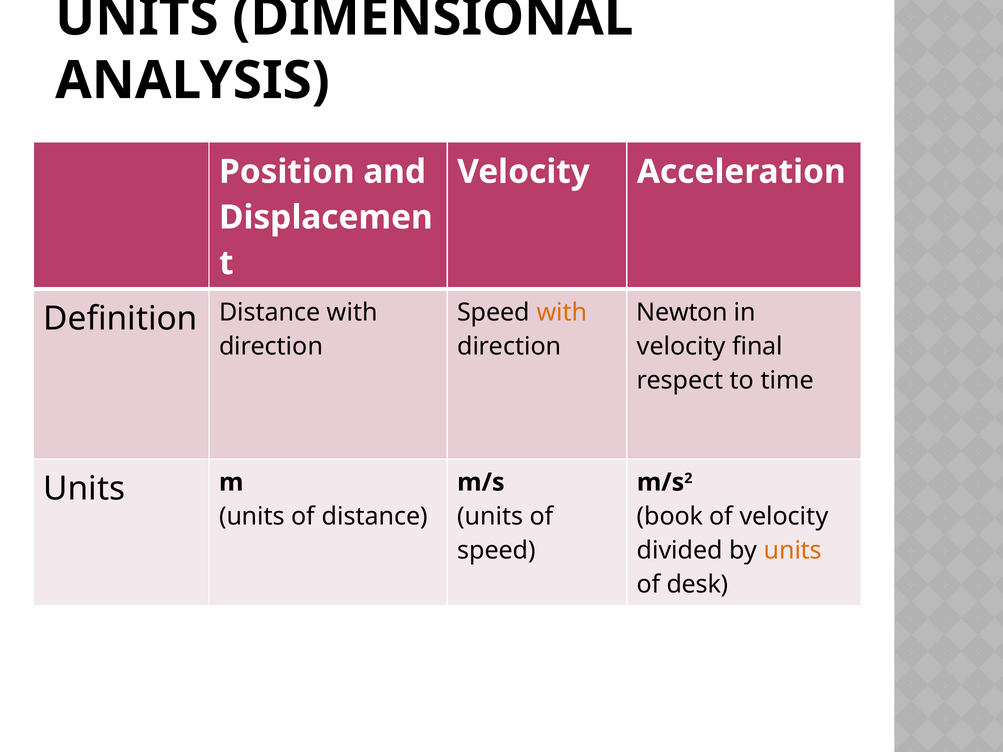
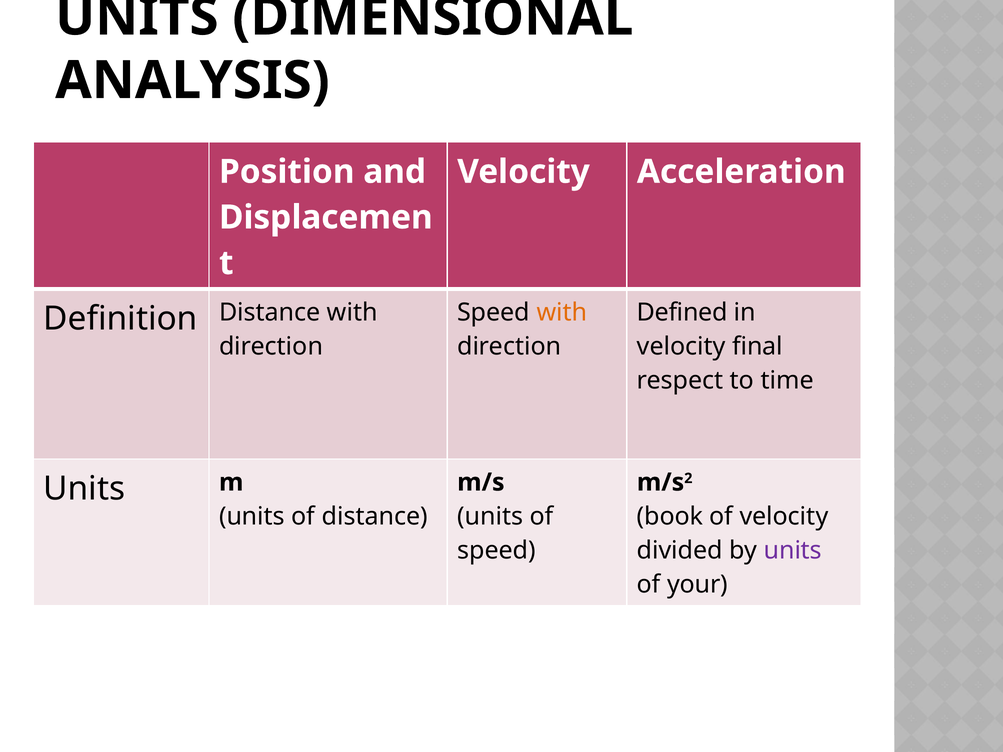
Newton: Newton -> Defined
units at (793, 551) colour: orange -> purple
desk: desk -> your
